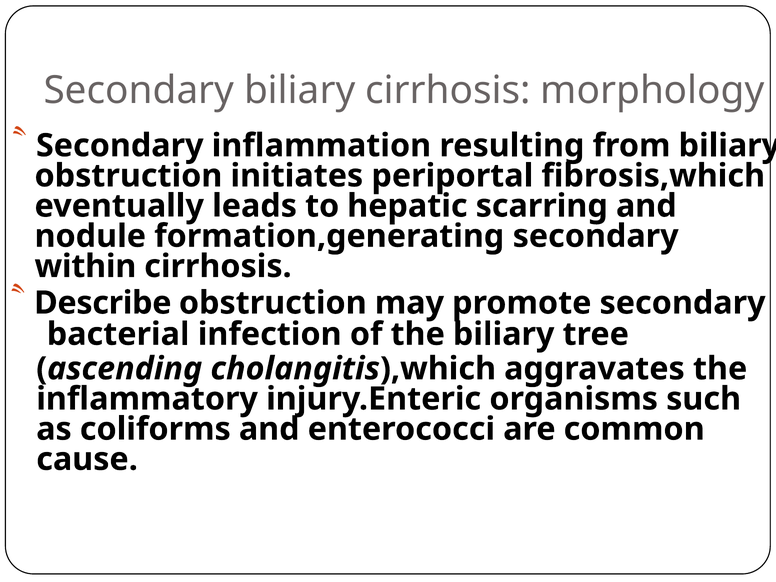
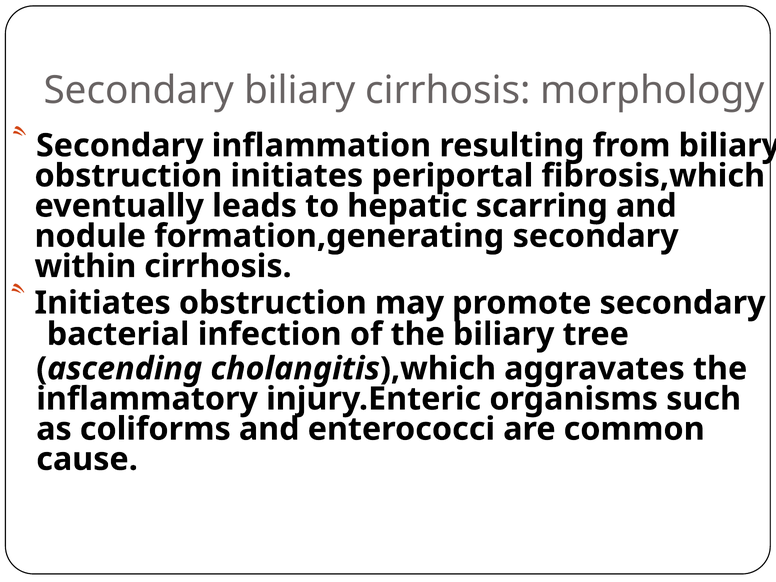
Describe at (103, 303): Describe -> Initiates
